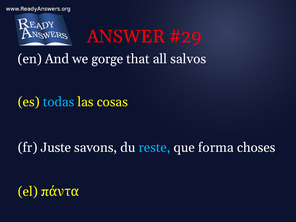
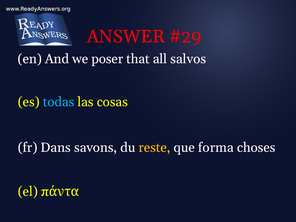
gorge: gorge -> poser
Juste: Juste -> Dans
reste colour: light blue -> yellow
